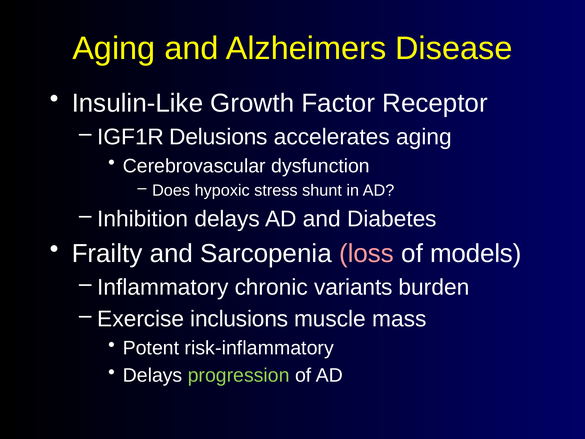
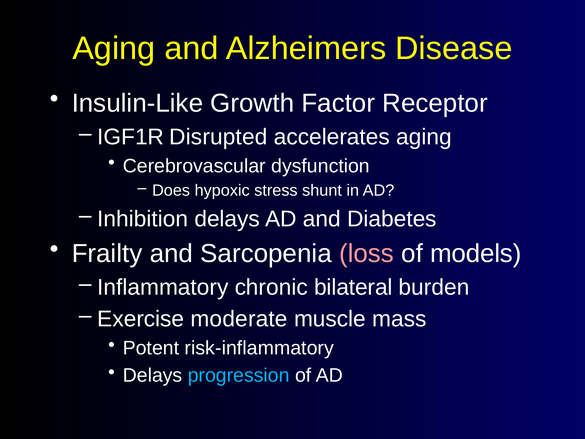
Delusions: Delusions -> Disrupted
variants: variants -> bilateral
inclusions: inclusions -> moderate
progression colour: light green -> light blue
